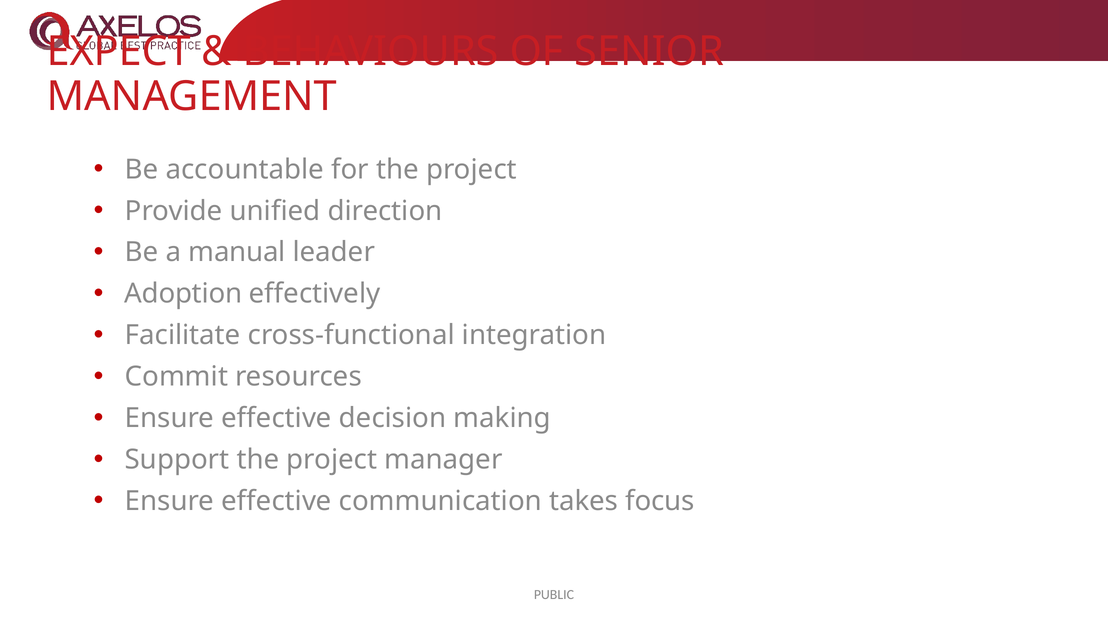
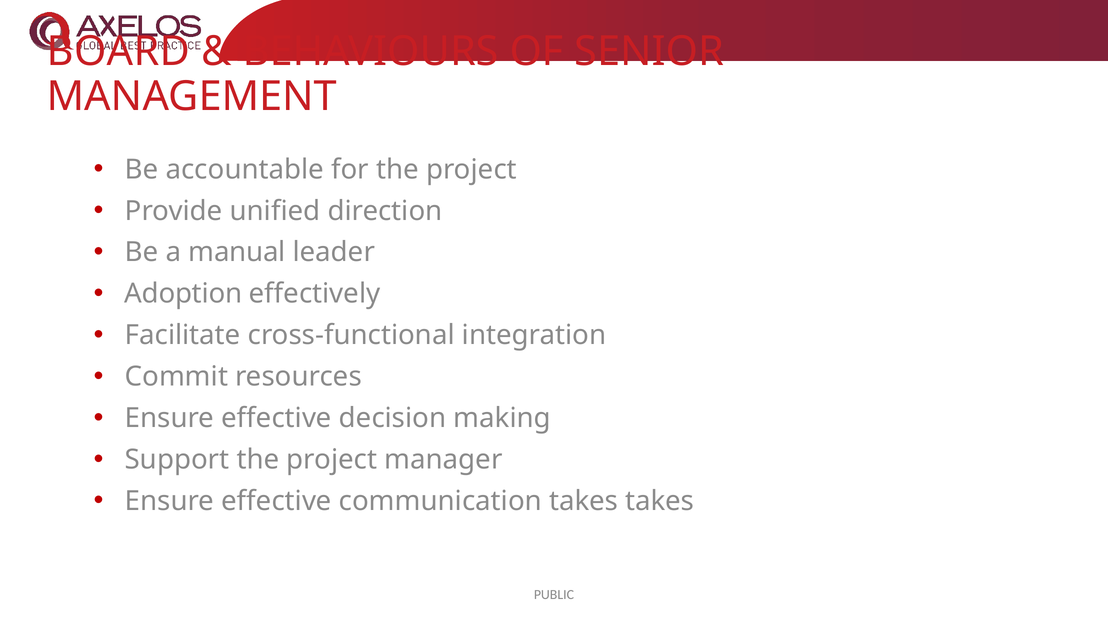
EXPECT: EXPECT -> BOARD
takes focus: focus -> takes
